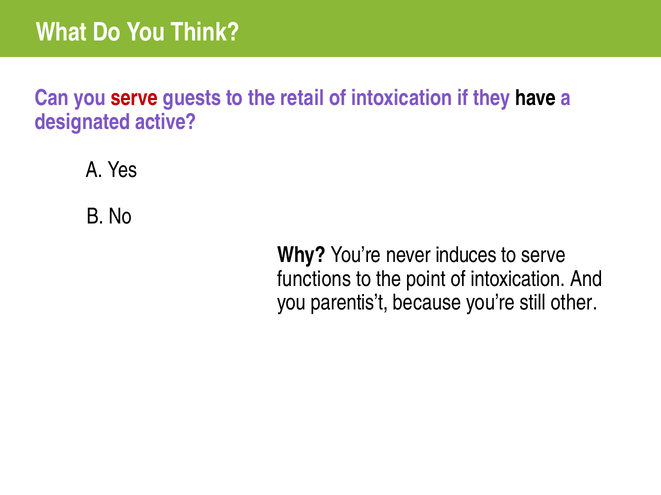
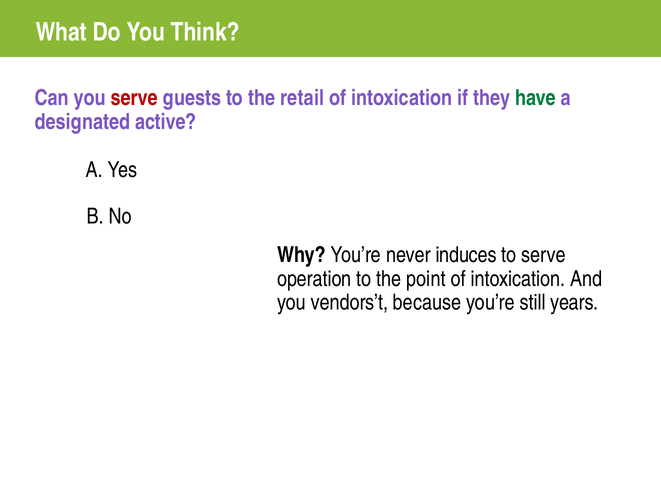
have colour: black -> green
functions: functions -> operation
parentis’t: parentis’t -> vendors’t
other: other -> years
